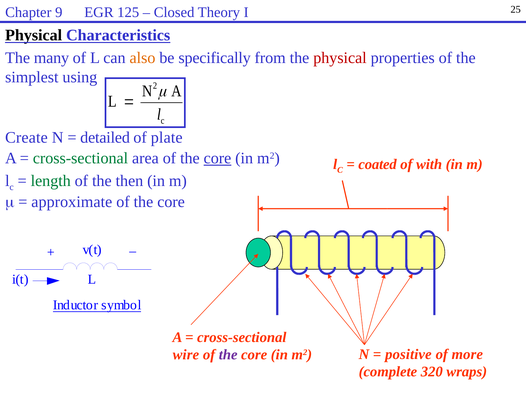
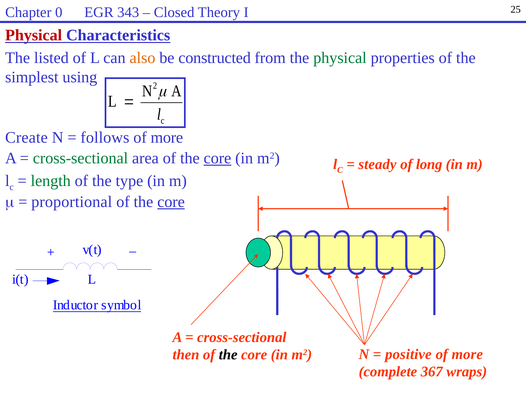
9: 9 -> 0
125: 125 -> 343
Physical at (34, 35) colour: black -> red
many: many -> listed
specifically: specifically -> constructed
physical at (340, 58) colour: red -> green
detailed: detailed -> follows
plate at (167, 137): plate -> more
coated: coated -> steady
with: with -> long
then: then -> type
approximate: approximate -> proportional
core at (171, 202) underline: none -> present
wire: wire -> then
the at (228, 354) colour: purple -> black
320: 320 -> 367
